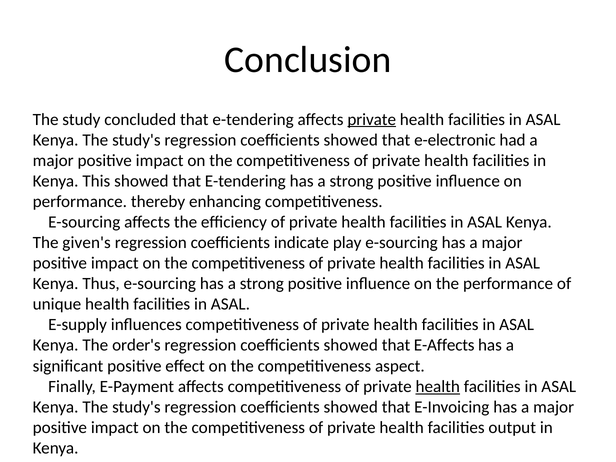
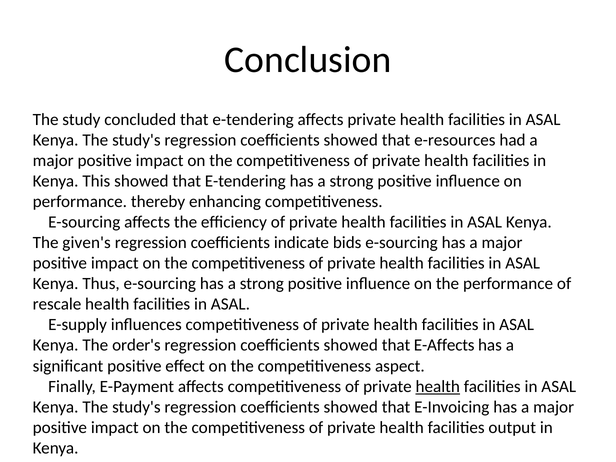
private at (372, 119) underline: present -> none
e-electronic: e-electronic -> e-resources
play: play -> bids
unique: unique -> rescale
